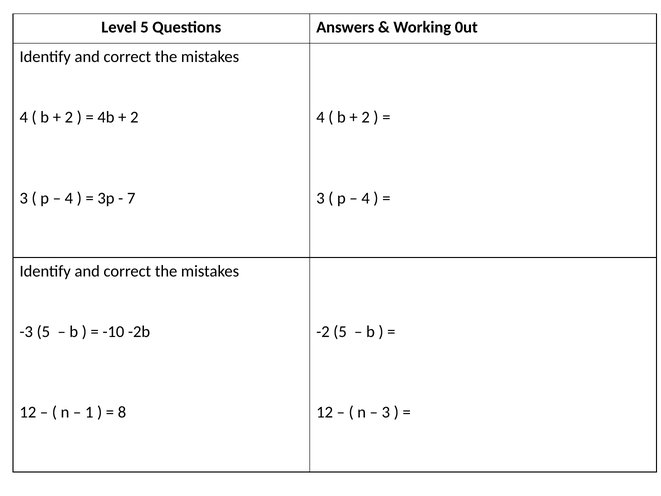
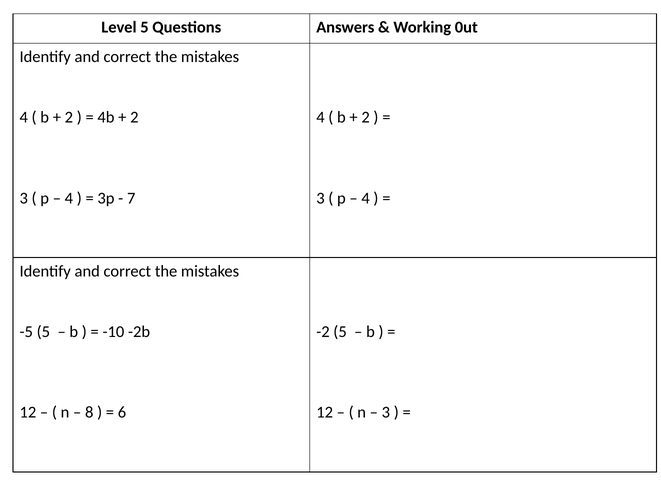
-3: -3 -> -5
1: 1 -> 8
8: 8 -> 6
